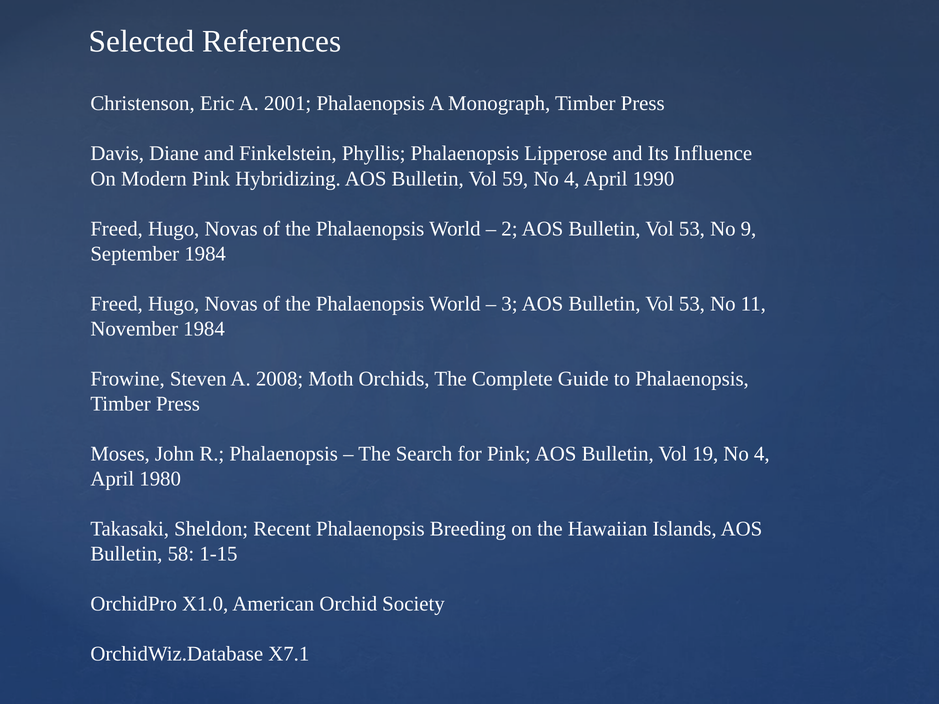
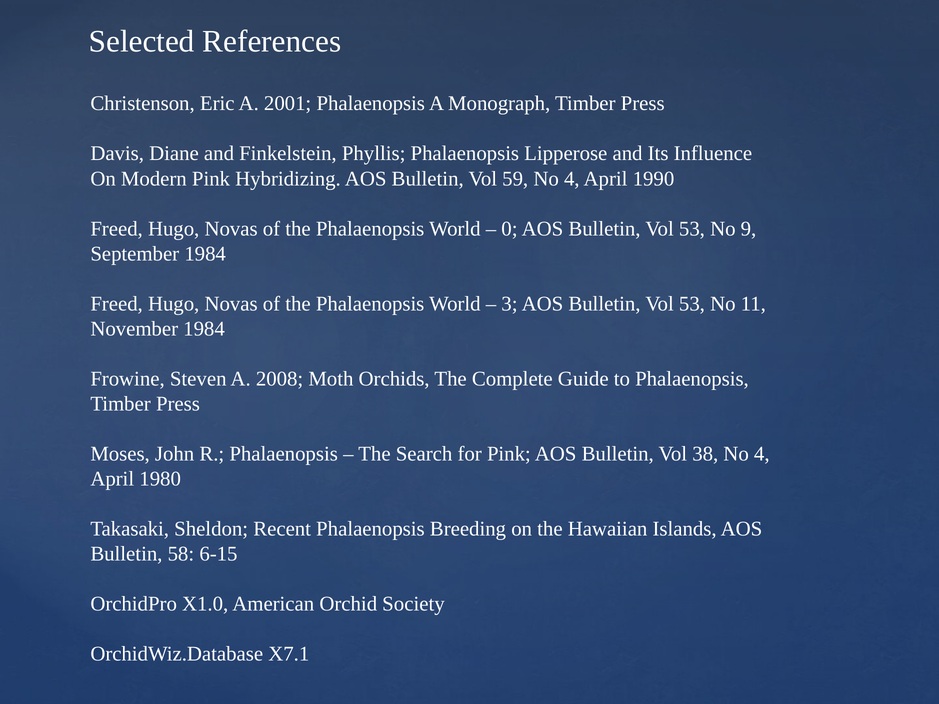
2: 2 -> 0
19: 19 -> 38
1-15: 1-15 -> 6-15
